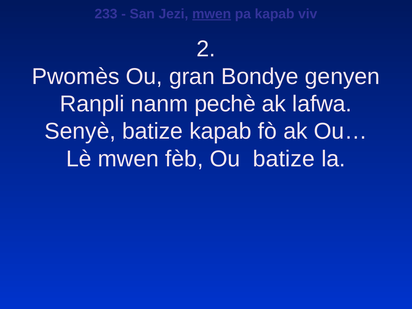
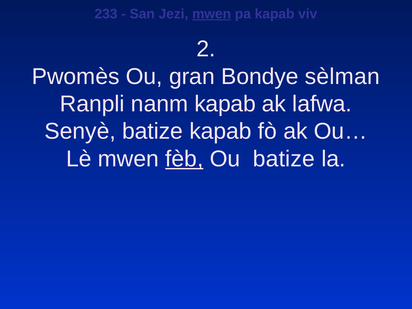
genyen: genyen -> sèlman
nanm pechè: pechè -> kapab
fèb underline: none -> present
